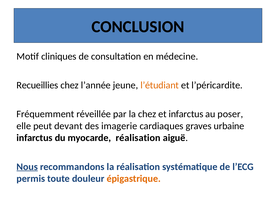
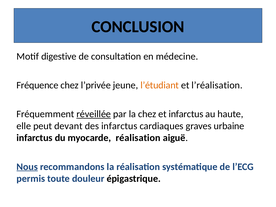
cliniques: cliniques -> digestive
Recueillies: Recueillies -> Fréquence
l’année: l’année -> l’privée
l’péricardite: l’péricardite -> l’réalisation
réveillée underline: none -> present
poser: poser -> haute
des imagerie: imagerie -> infarctus
épigastrique colour: orange -> black
